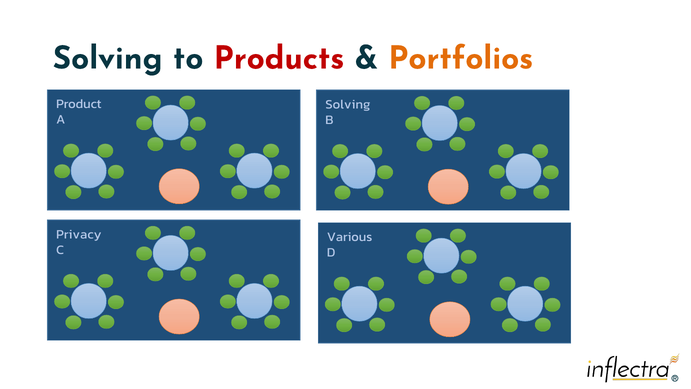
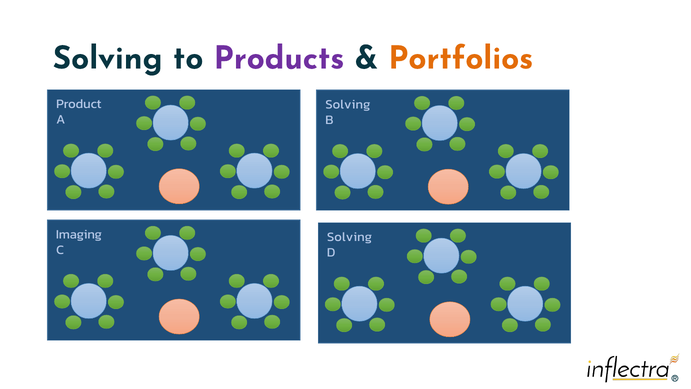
Products colour: red -> purple
Privacy: Privacy -> Imaging
Various at (350, 237): Various -> Solving
